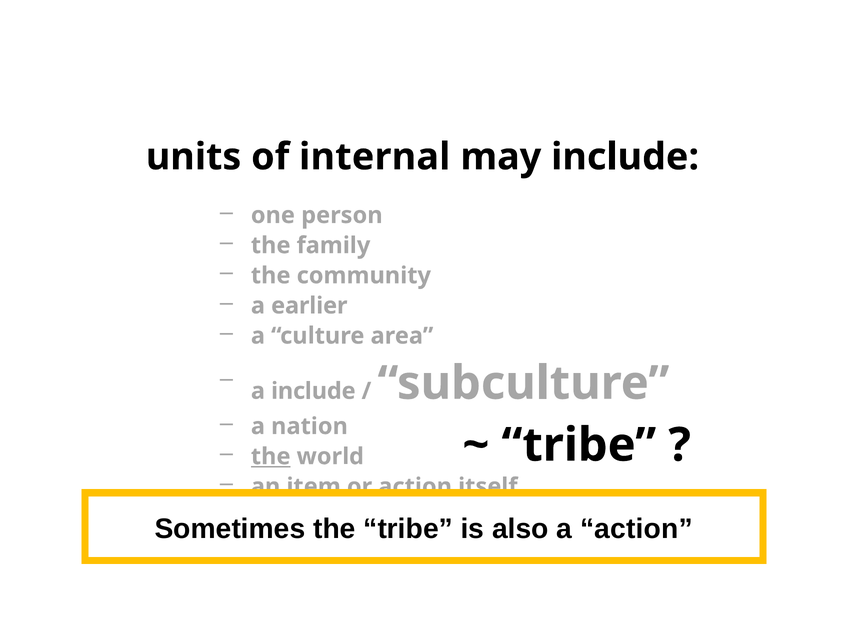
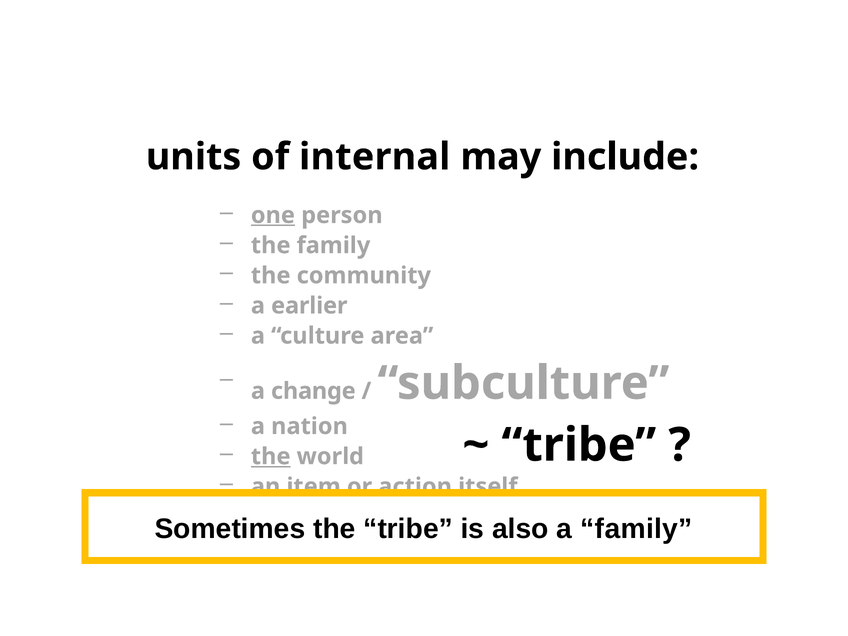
one underline: none -> present
a include: include -> change
a action: action -> family
